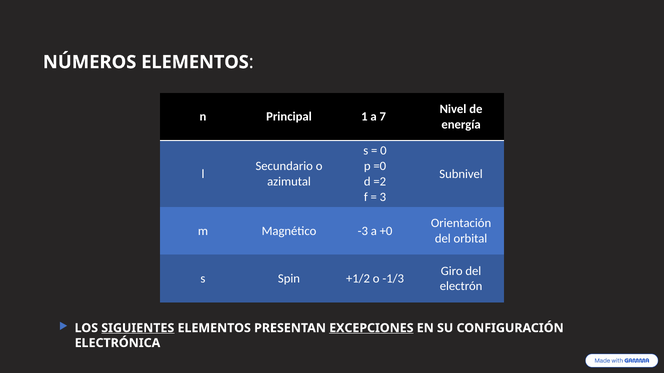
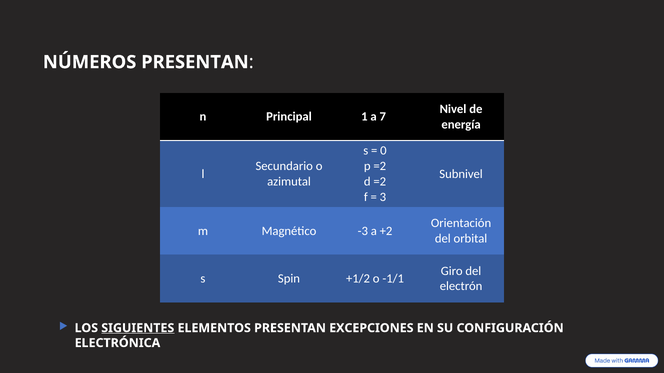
NÚMEROS ELEMENTOS: ELEMENTOS -> PRESENTAN
p =0: =0 -> =2
+0: +0 -> +2
-1/3: -1/3 -> -1/1
EXCEPCIONES underline: present -> none
